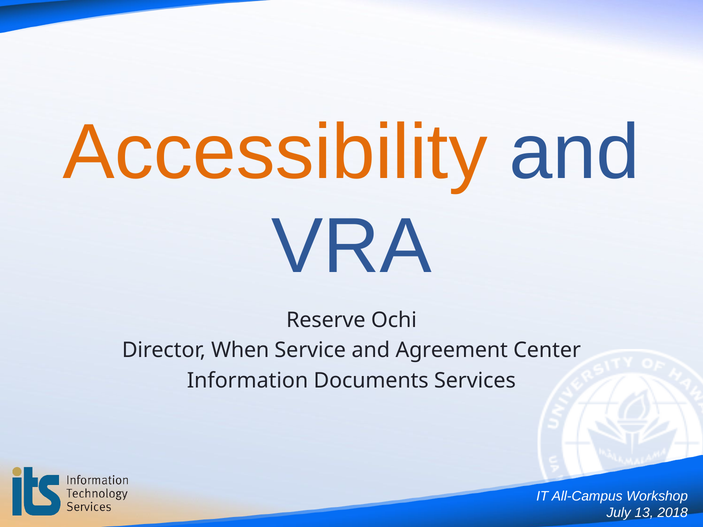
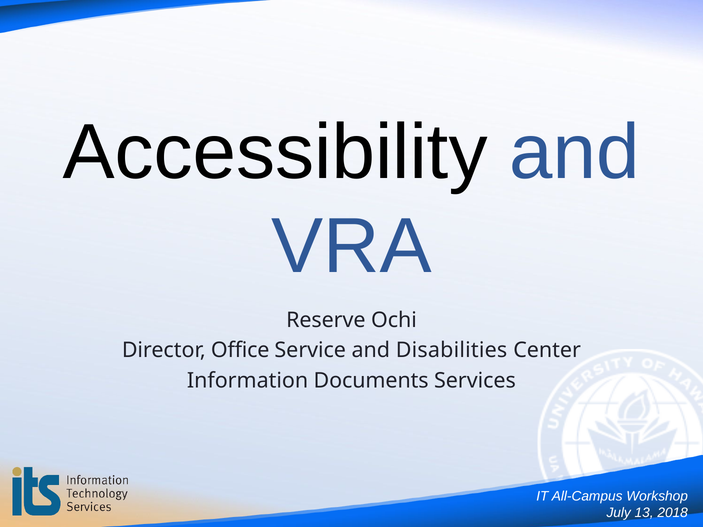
Accessibility colour: orange -> black
When: When -> Office
Agreement: Agreement -> Disabilities
